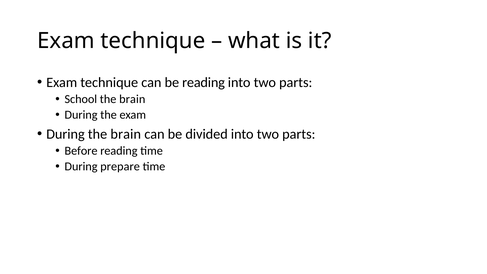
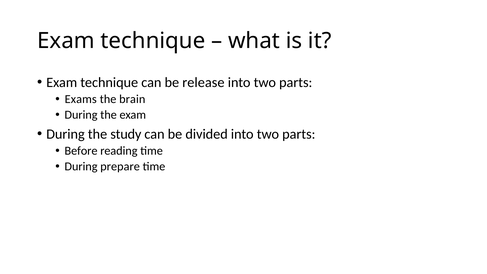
be reading: reading -> release
School: School -> Exams
During the brain: brain -> study
